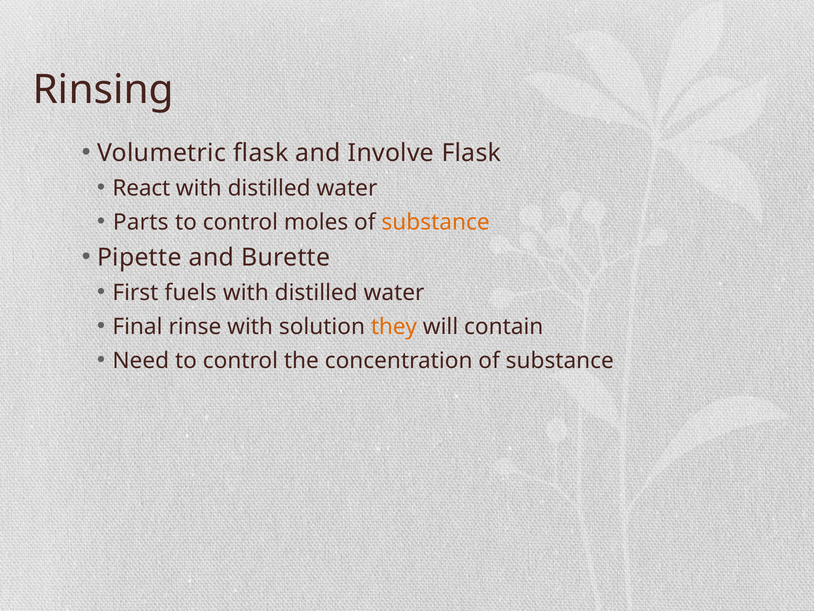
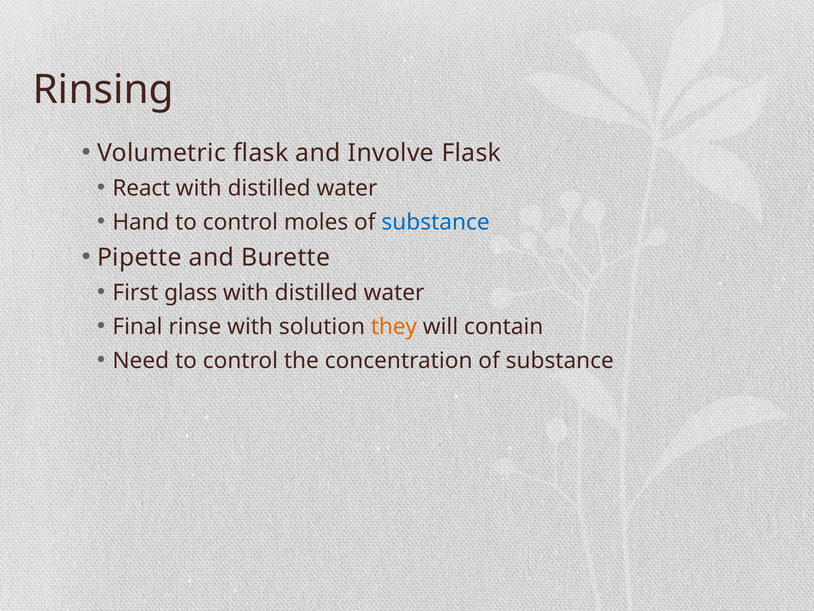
Parts: Parts -> Hand
substance at (436, 222) colour: orange -> blue
fuels: fuels -> glass
